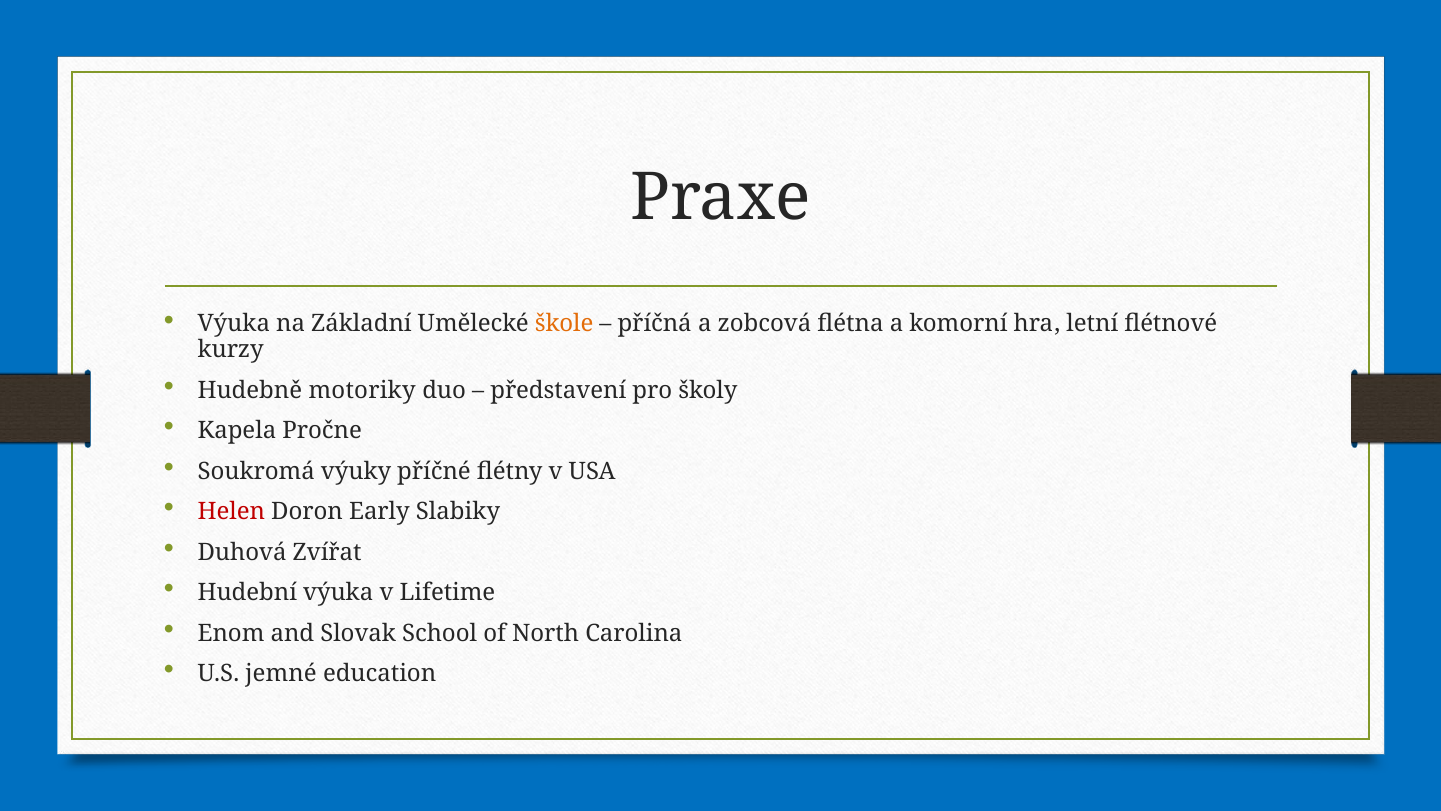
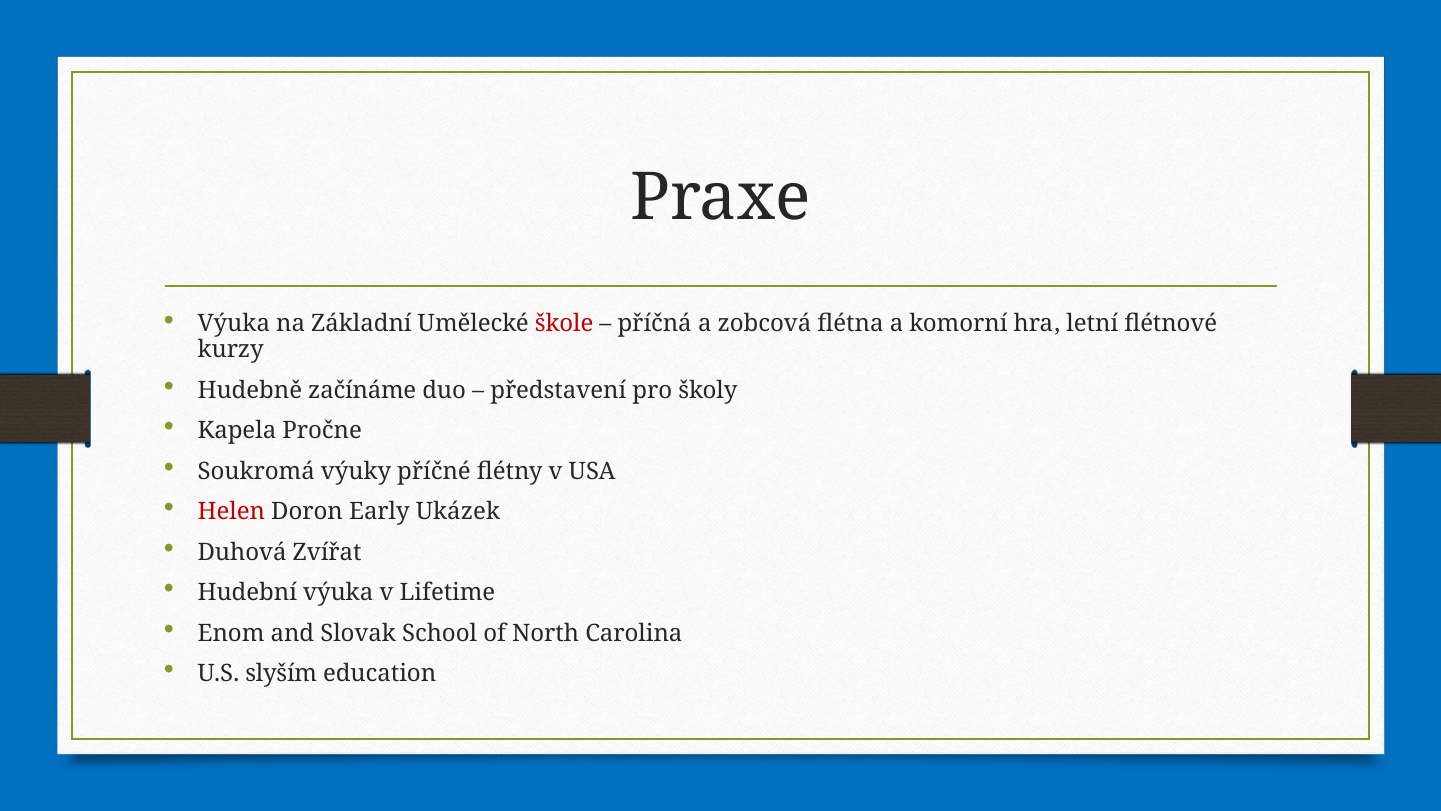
škole colour: orange -> red
motoriky: motoriky -> začínáme
Slabiky: Slabiky -> Ukázek
jemné: jemné -> slyším
